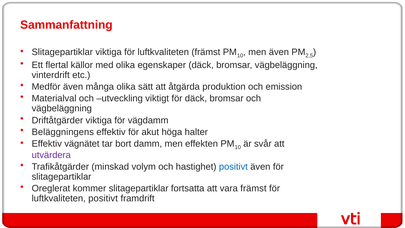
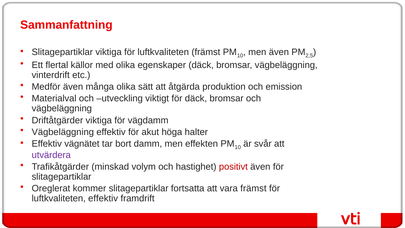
Beläggningens at (63, 132): Beläggningens -> Vägbeläggning
positivt at (233, 167) colour: blue -> red
luftkvaliteten positivt: positivt -> effektiv
